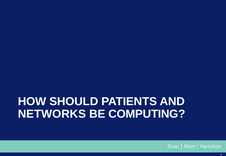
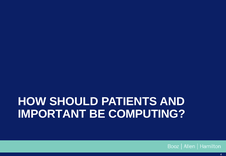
NETWORKS: NETWORKS -> IMPORTANT
